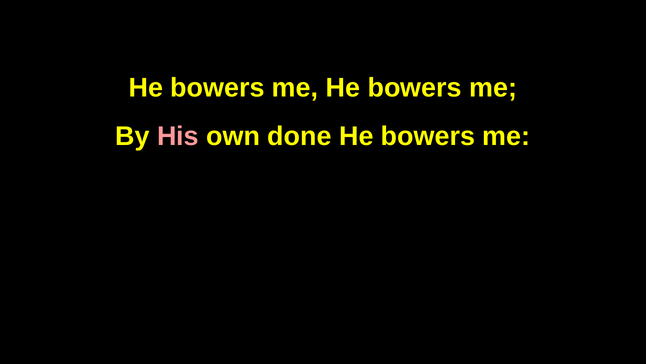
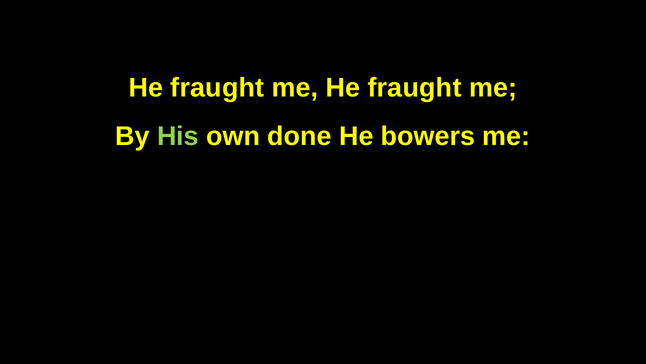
bowers at (217, 87): bowers -> fraught
me He bowers: bowers -> fraught
His colour: pink -> light green
